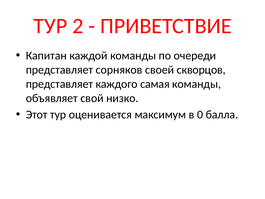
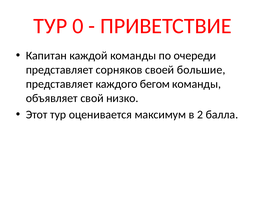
2: 2 -> 0
скворцов: скворцов -> большие
самая: самая -> бегом
0: 0 -> 2
